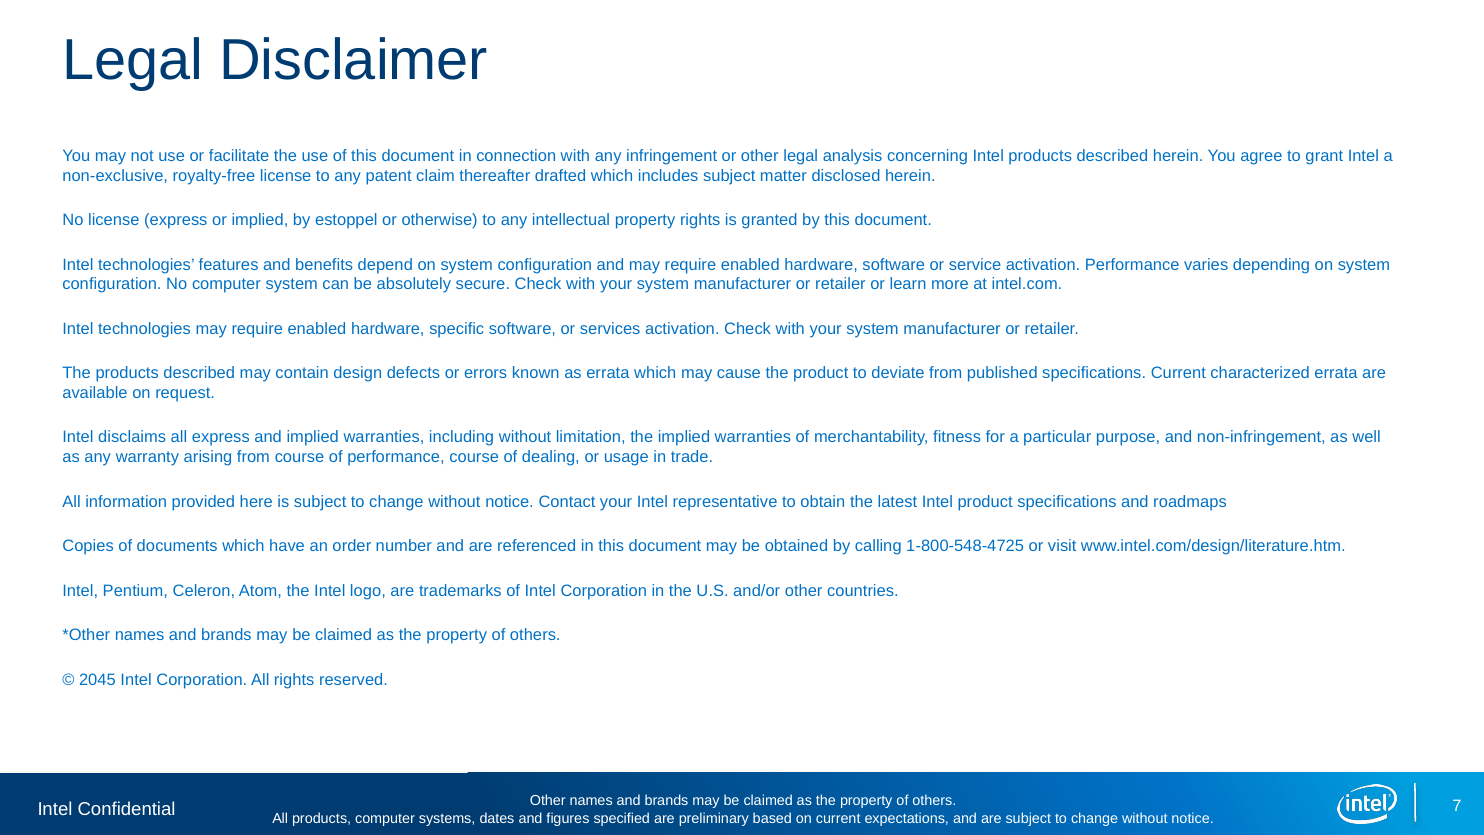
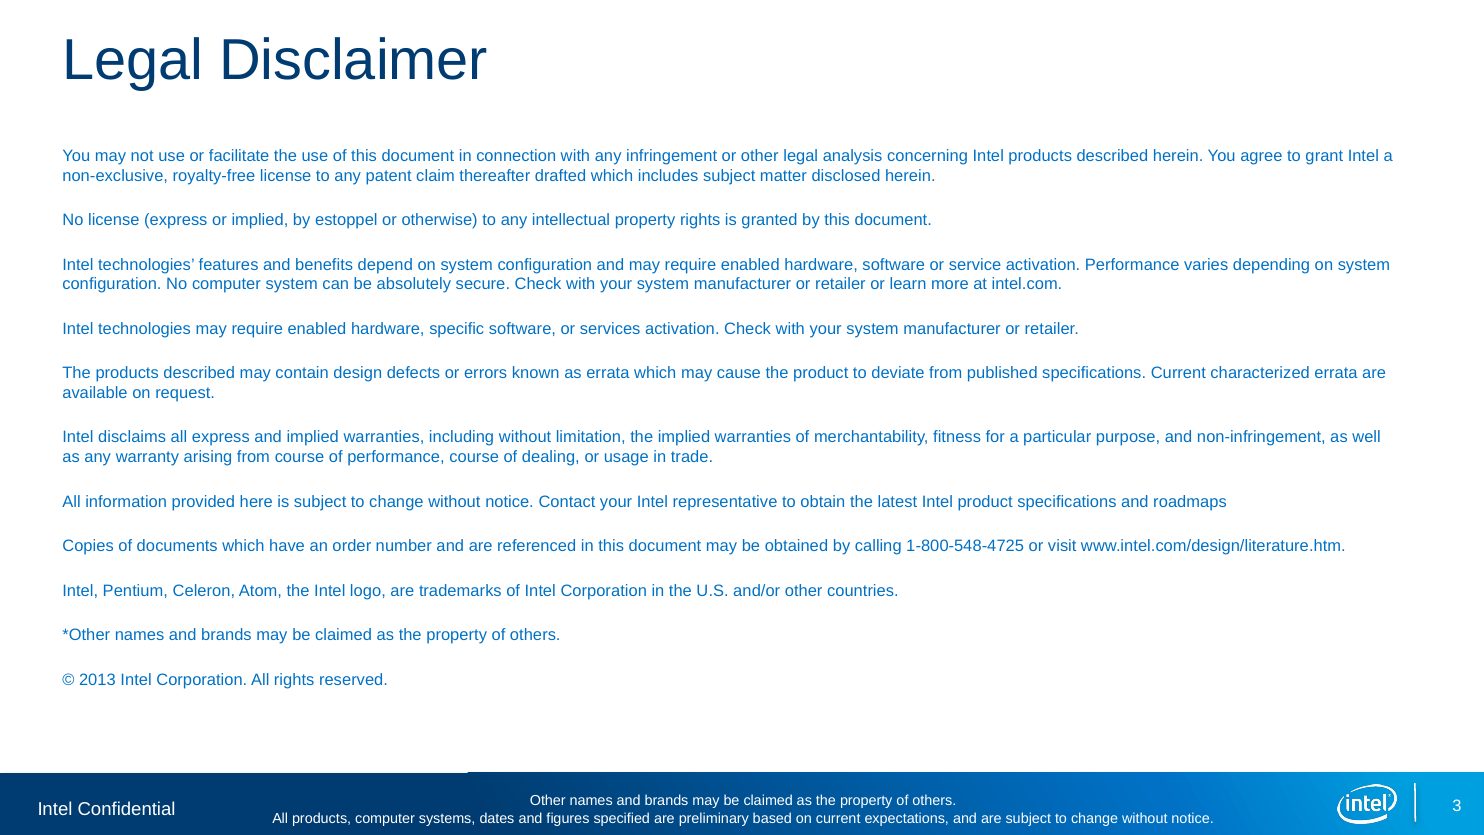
2045: 2045 -> 2013
7: 7 -> 3
